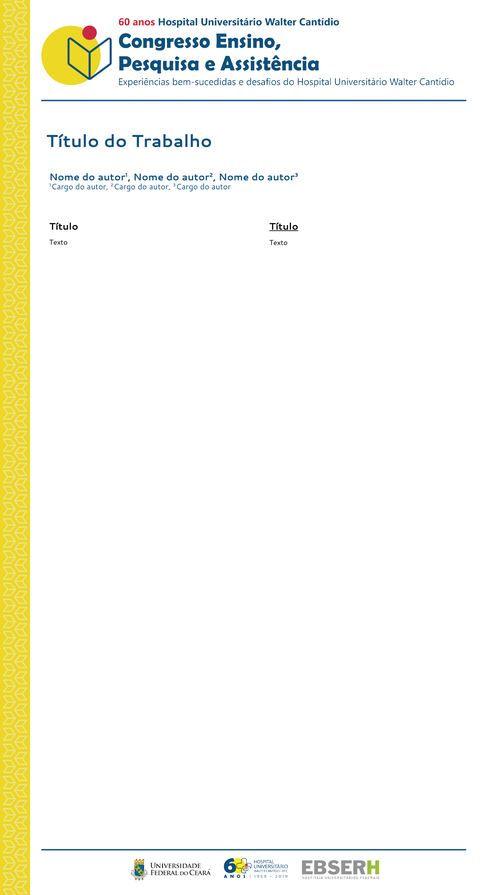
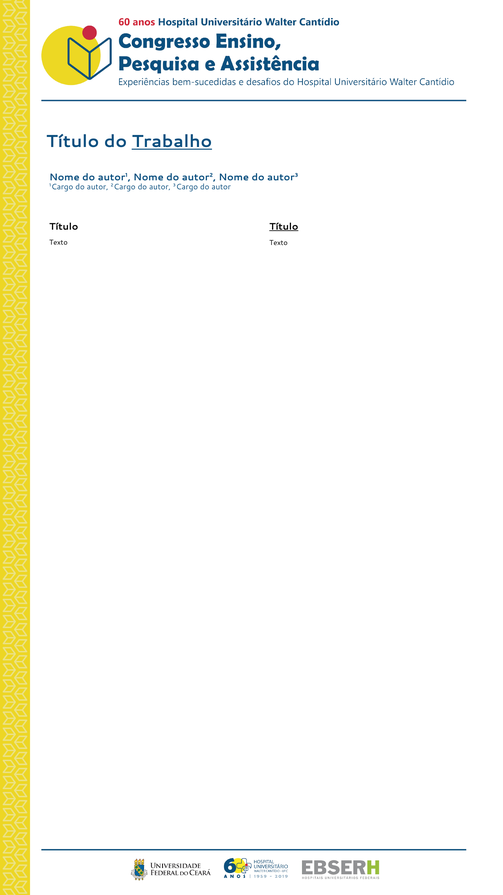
Trabalho underline: none -> present
